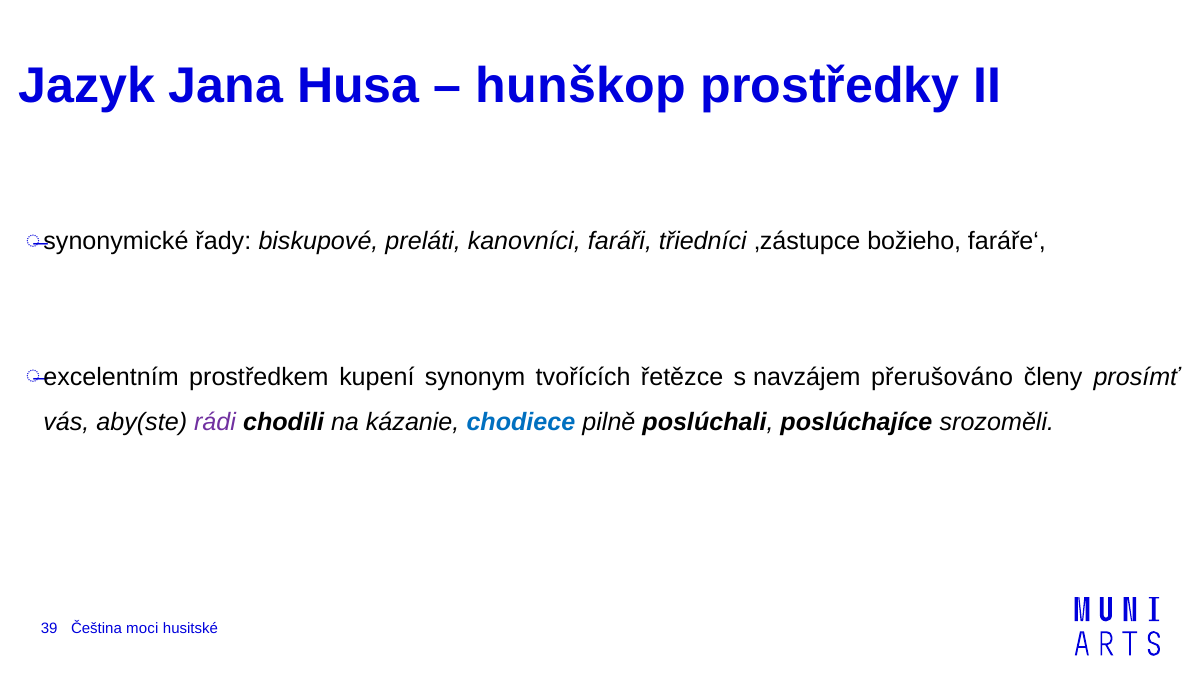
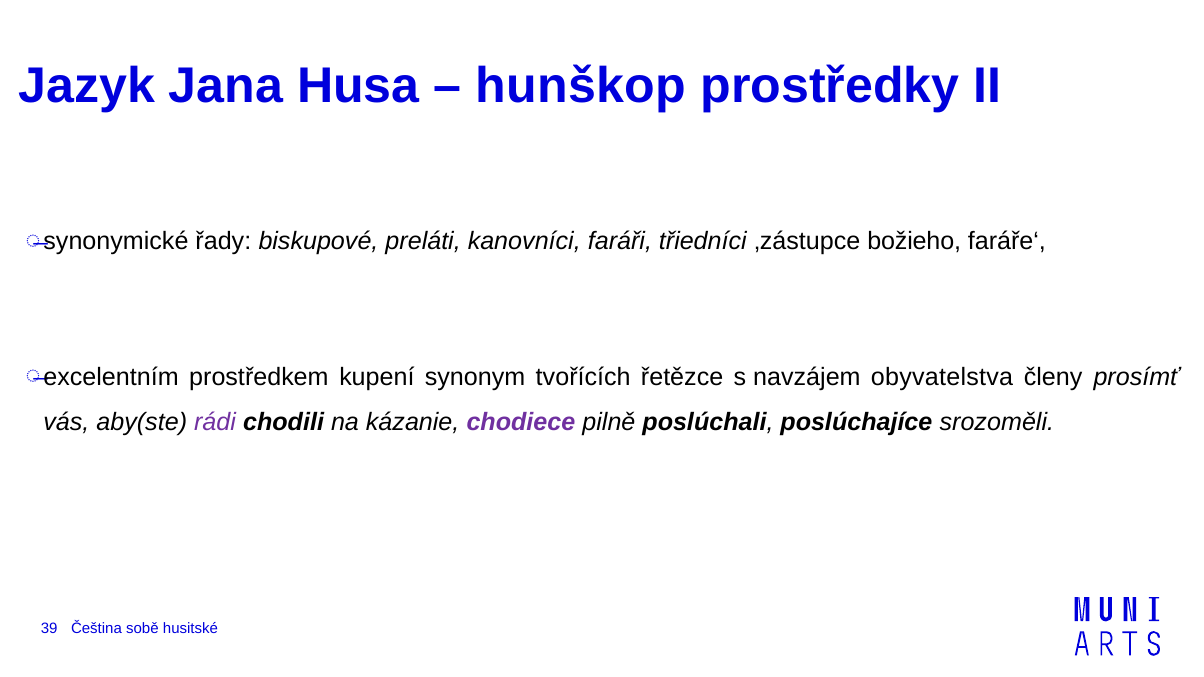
přerušováno: přerušováno -> obyvatelstva
chodiece colour: blue -> purple
moci: moci -> sobě
